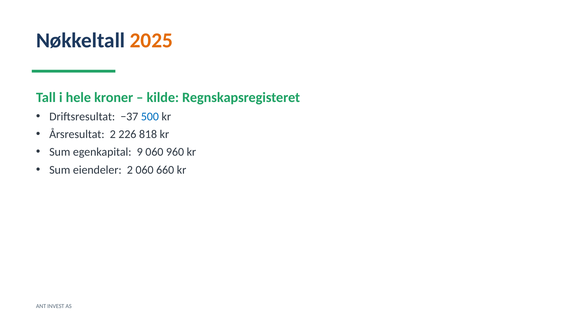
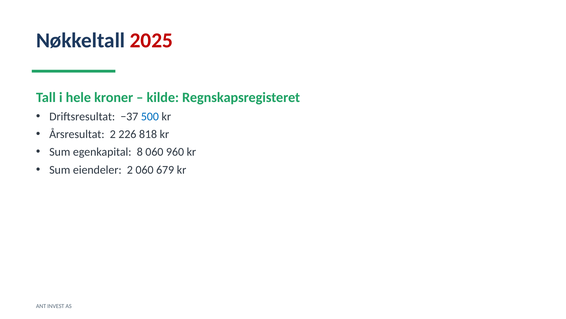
2025 colour: orange -> red
9: 9 -> 8
660: 660 -> 679
